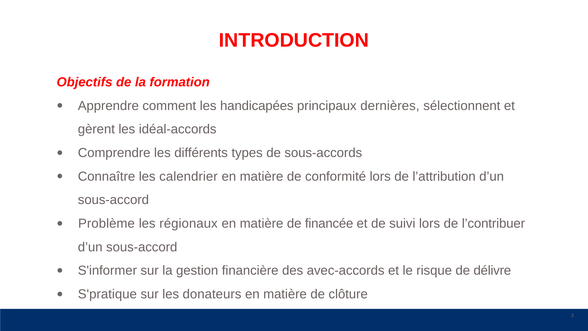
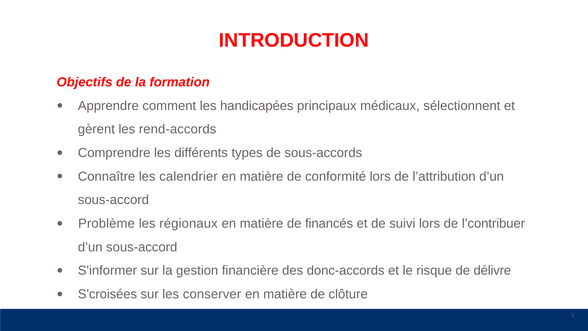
dernières: dernières -> médicaux
idéal-accords: idéal-accords -> rend-accords
financée: financée -> financés
avec-accords: avec-accords -> donc-accords
S'pratique: S'pratique -> S'croisées
donateurs: donateurs -> conserver
